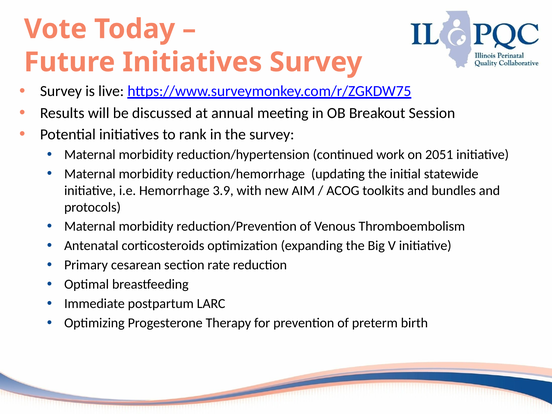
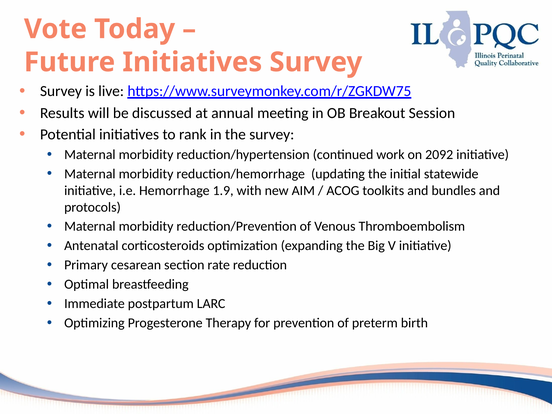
2051: 2051 -> 2092
3.9: 3.9 -> 1.9
